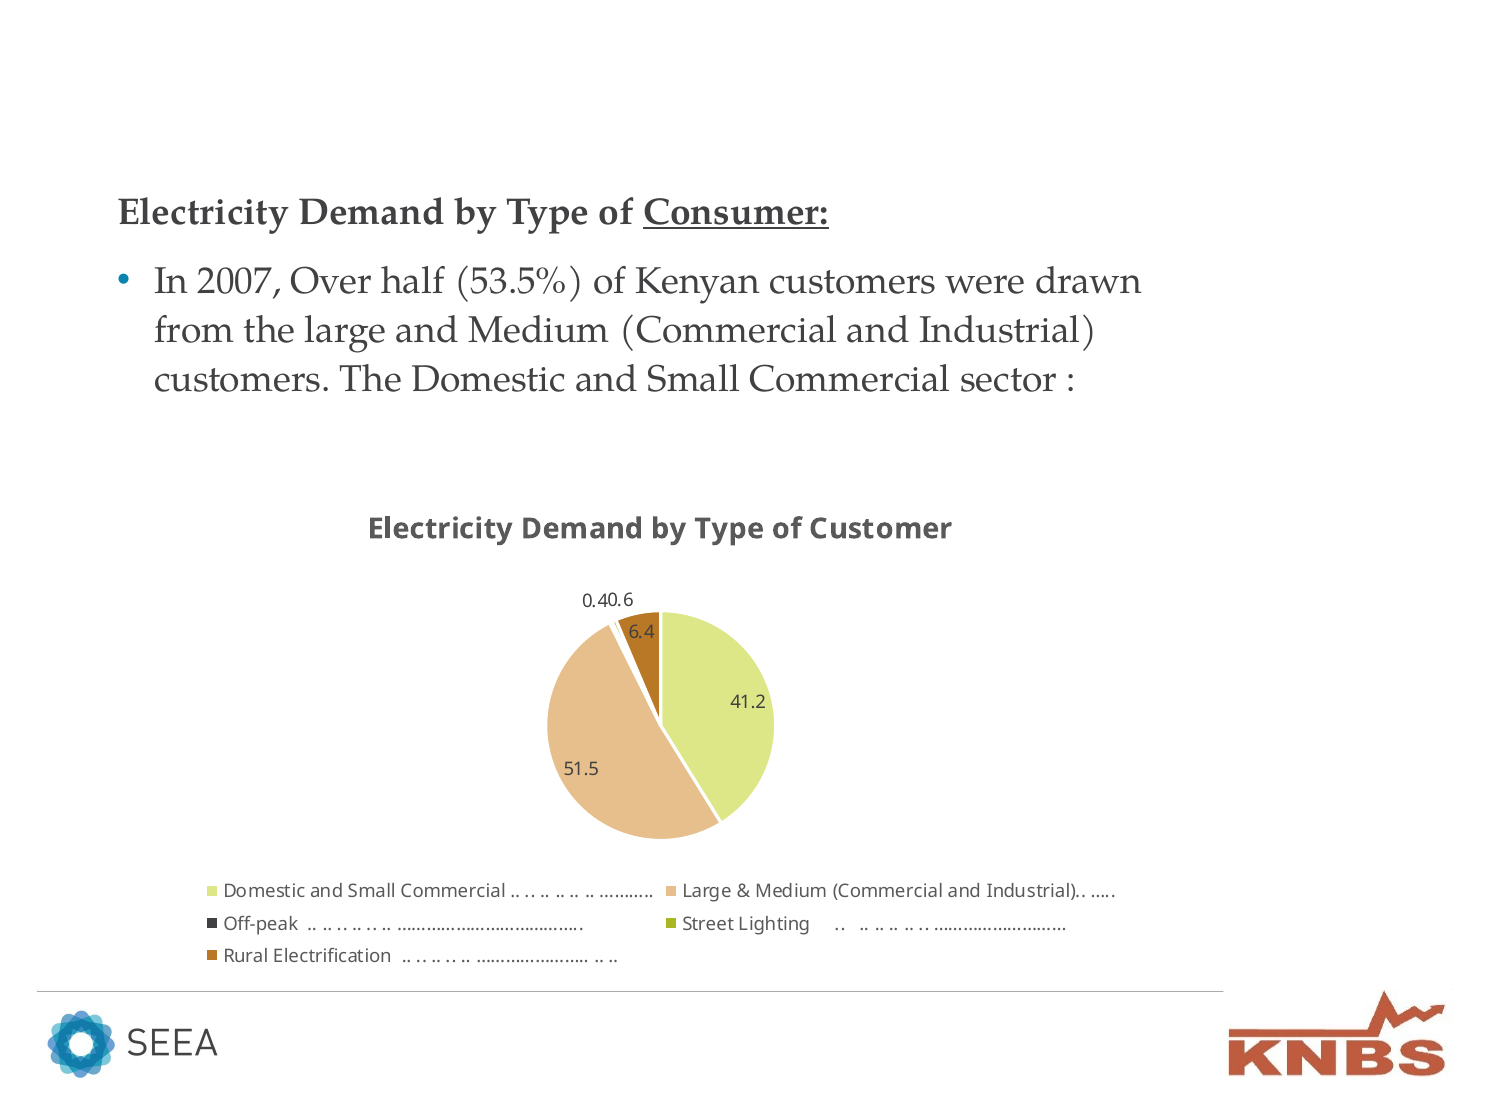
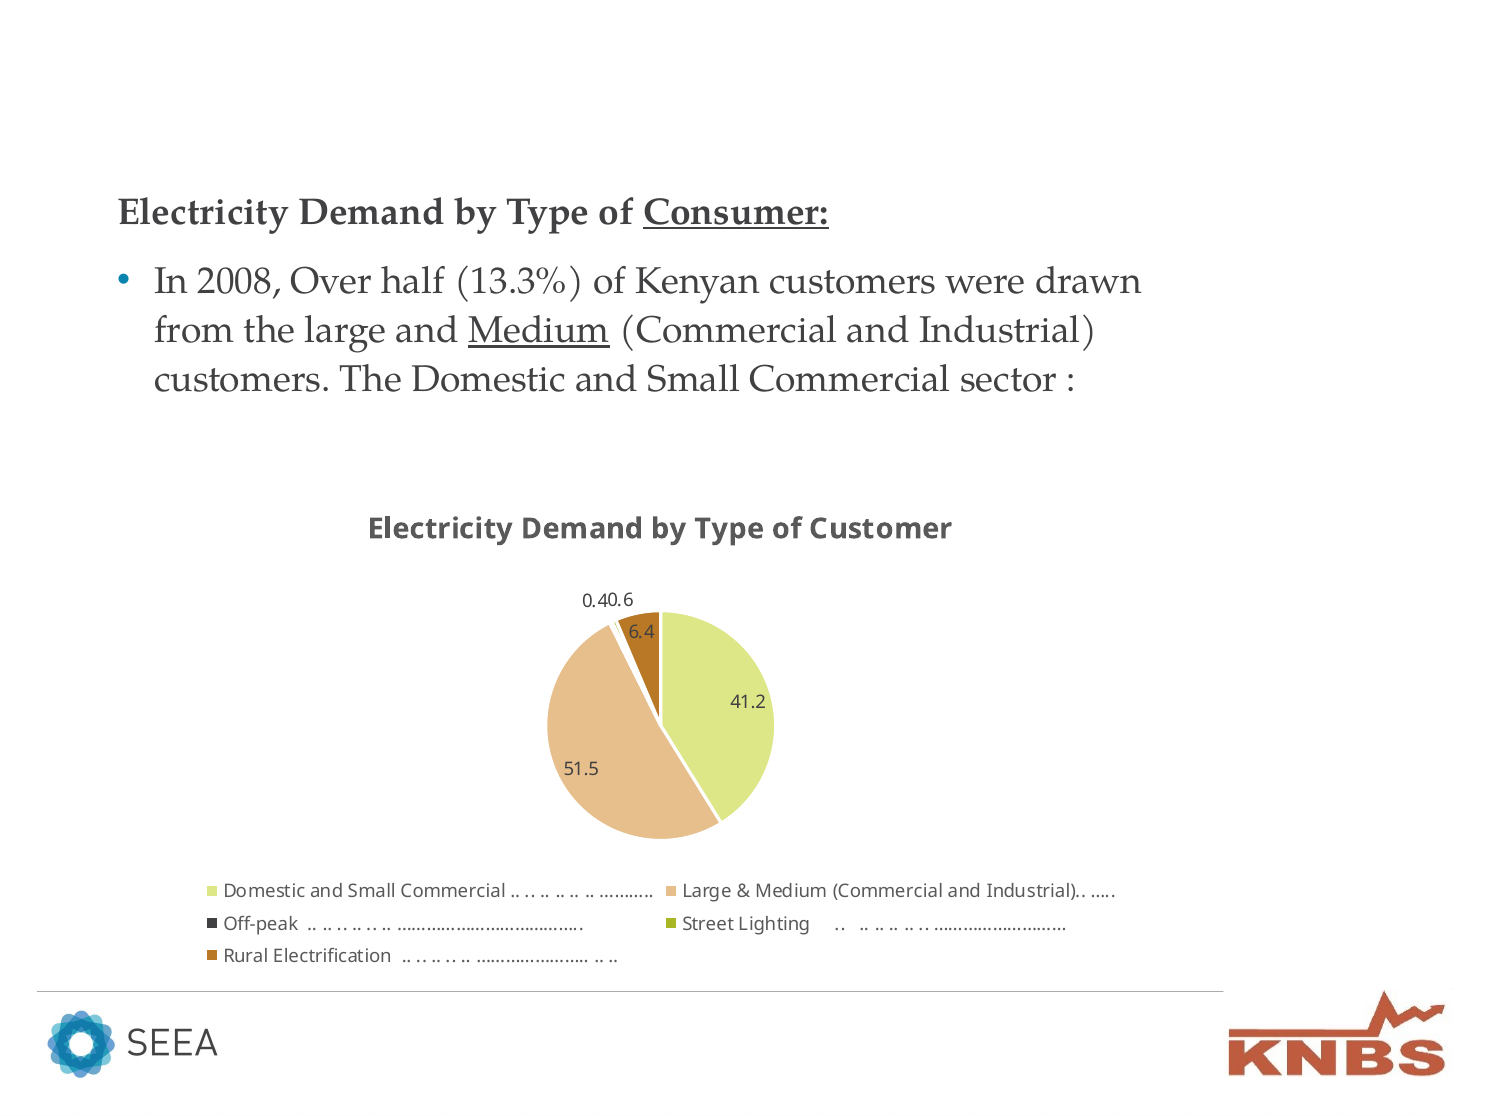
2007: 2007 -> 2008
53.5%: 53.5% -> 13.3%
Medium at (539, 331) underline: none -> present
